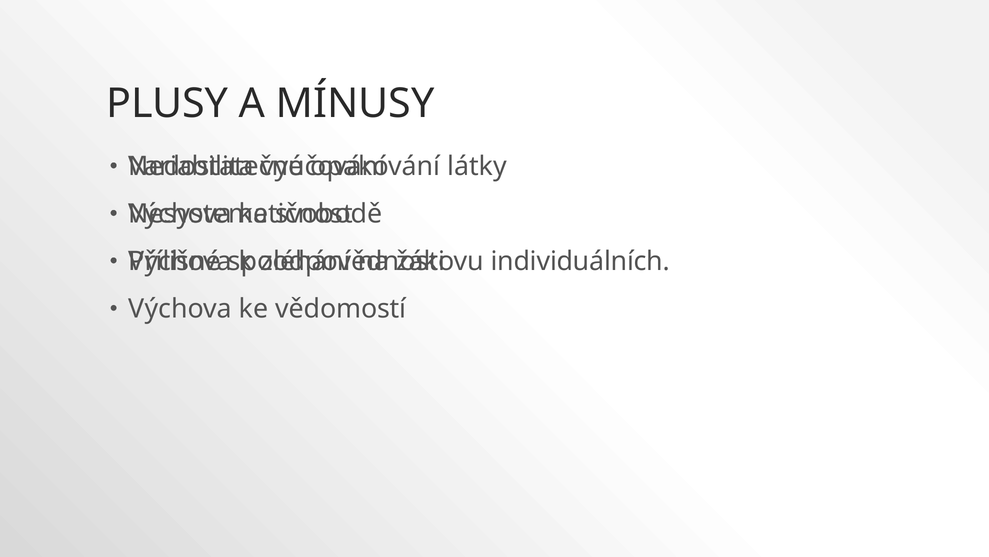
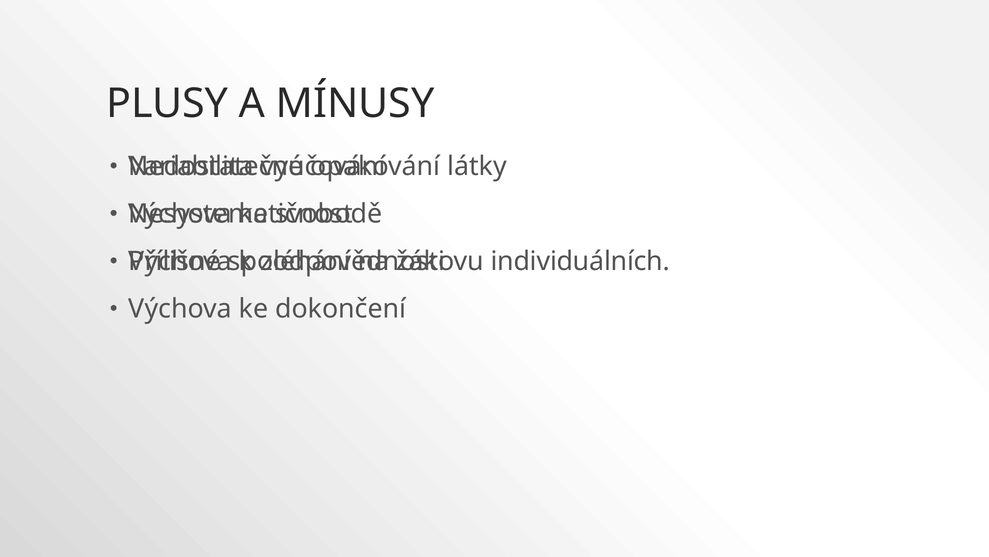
vědomostí: vědomostí -> dokončení
